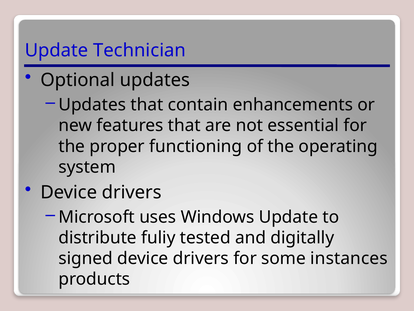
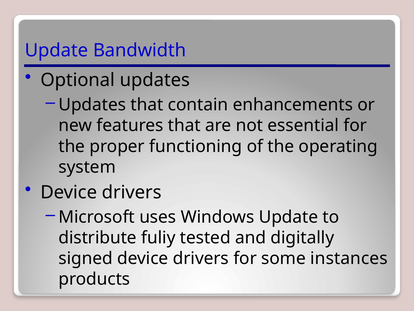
Technician: Technician -> Bandwidth
